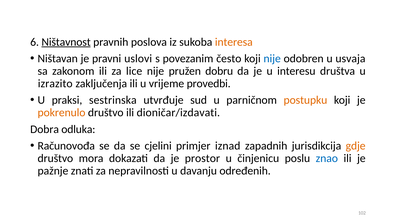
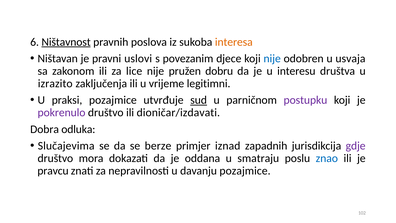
često: često -> djece
provedbi: provedbi -> legitimni
praksi sestrinska: sestrinska -> pozajmice
sud underline: none -> present
postupku colour: orange -> purple
pokrenulo colour: orange -> purple
Računovođa: Računovođa -> Slučajevima
cjelini: cjelini -> berze
gdje colour: orange -> purple
prostor: prostor -> oddana
činjenicu: činjenicu -> smatraju
pažnje: pažnje -> pravcu
davanju određenih: određenih -> pozajmice
